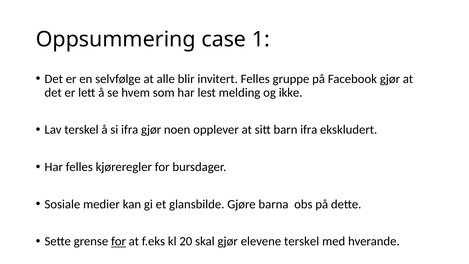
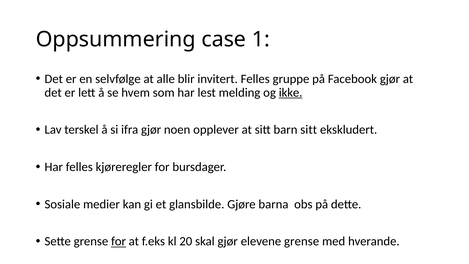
ikke underline: none -> present
barn ifra: ifra -> sitt
elevene terskel: terskel -> grense
